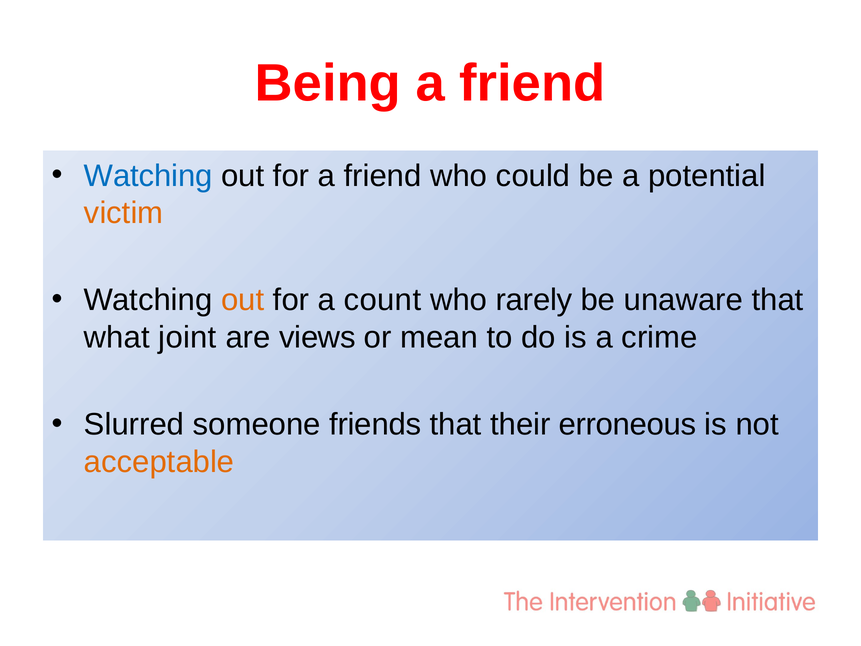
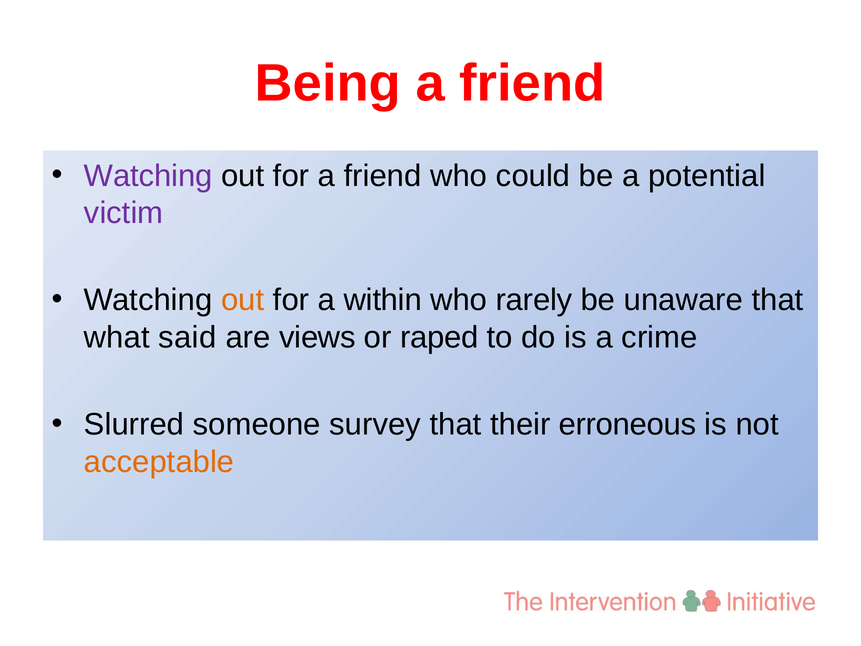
Watching at (148, 176) colour: blue -> purple
victim colour: orange -> purple
count: count -> within
joint: joint -> said
mean: mean -> raped
friends: friends -> survey
